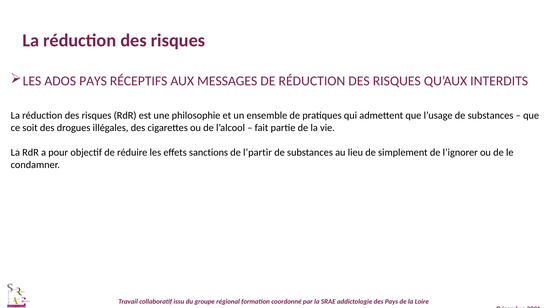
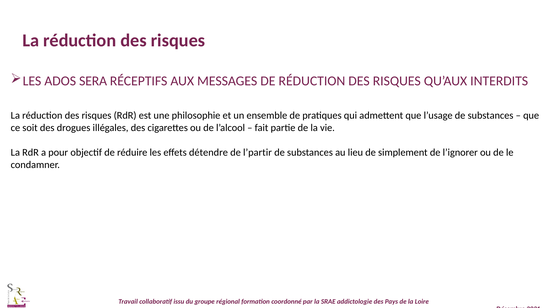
ADOS PAYS: PAYS -> SERA
sanctions: sanctions -> détendre
